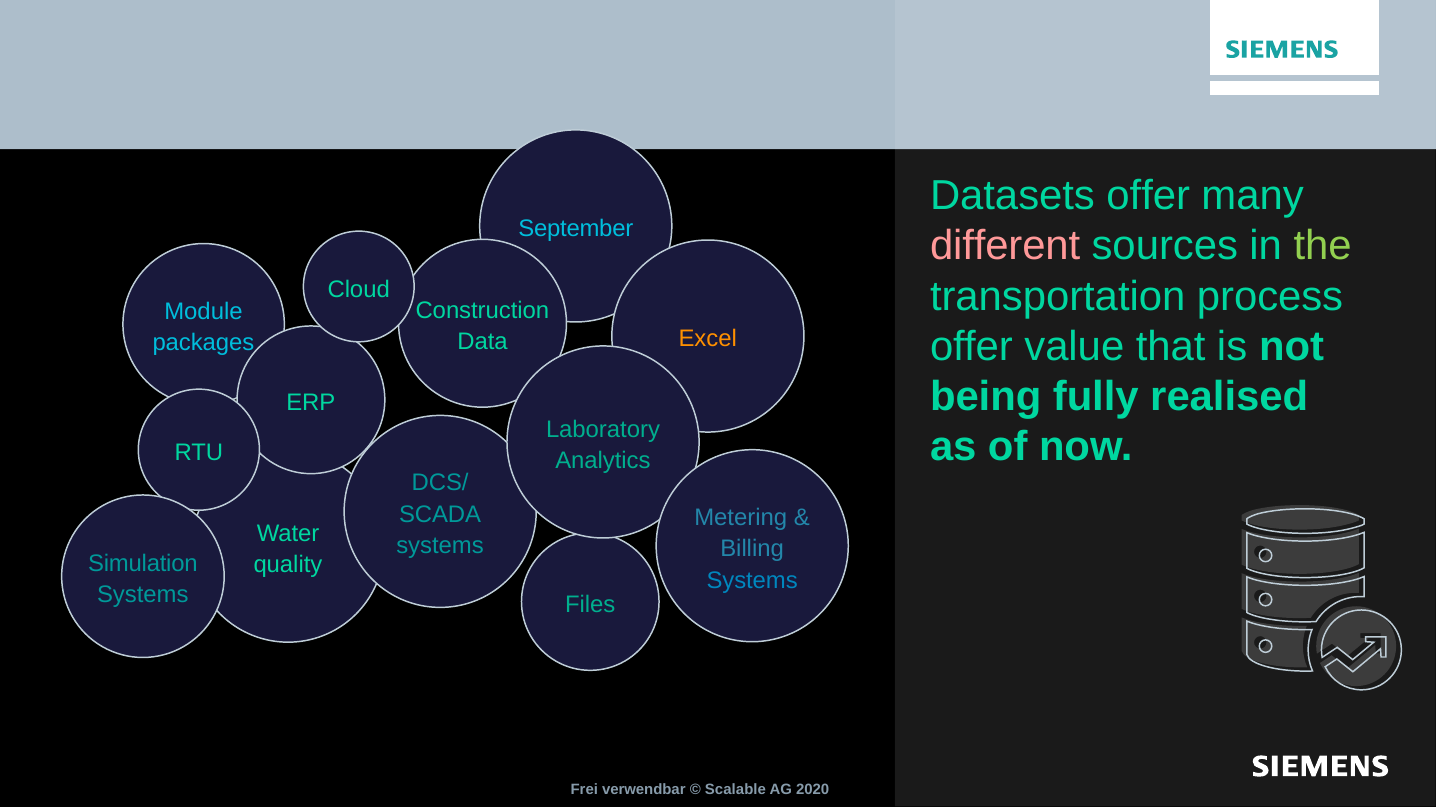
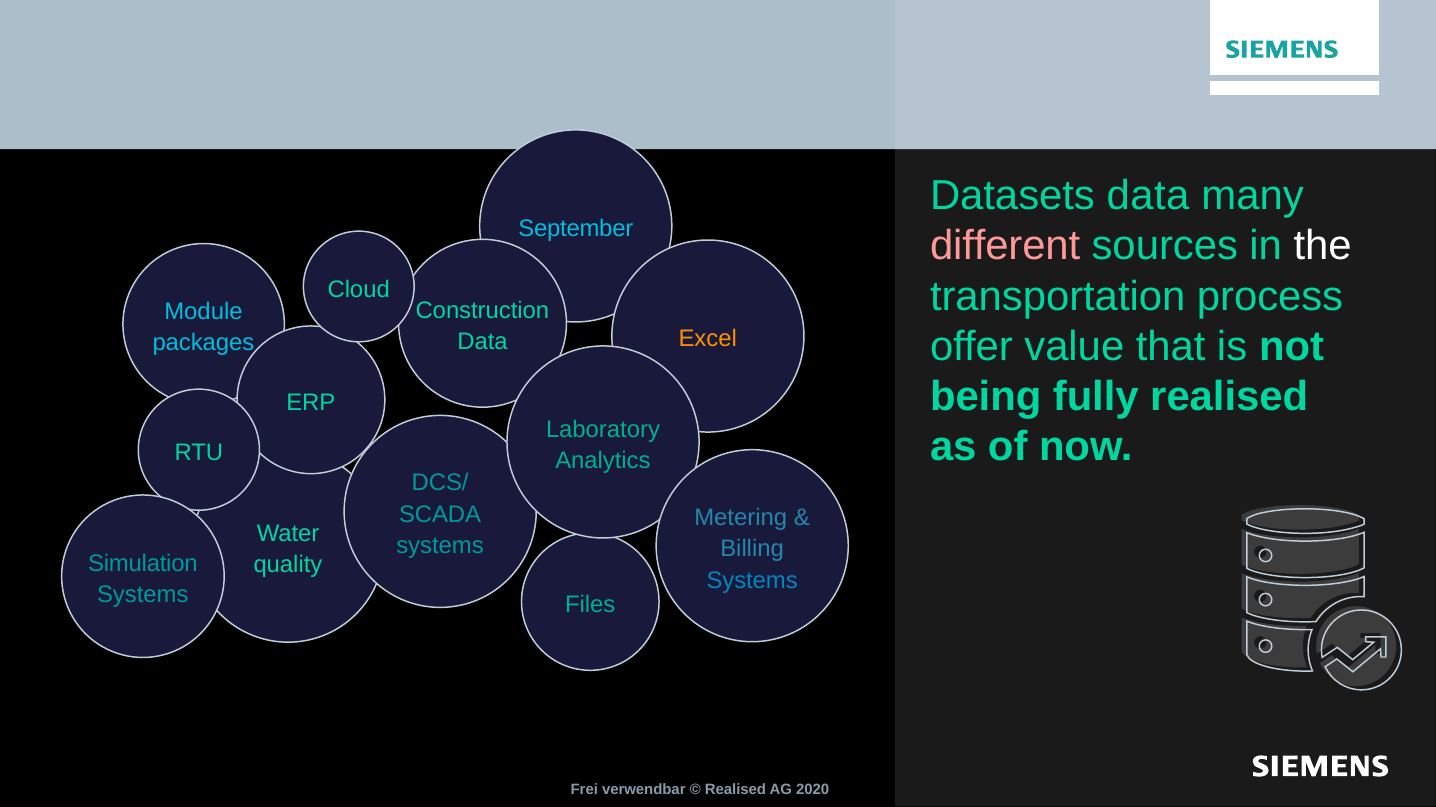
Datasets offer: offer -> data
the colour: light green -> white
Scalable at (735, 790): Scalable -> Realised
